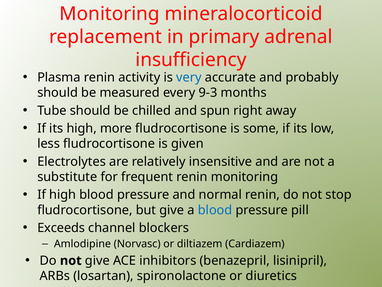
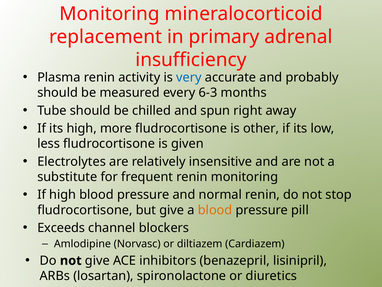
9-3: 9-3 -> 6-3
some: some -> other
blood at (215, 210) colour: blue -> orange
